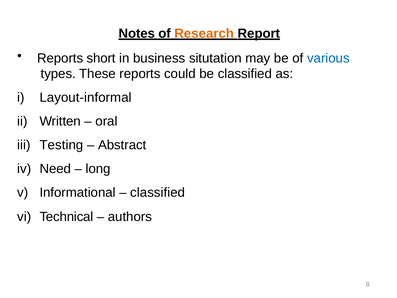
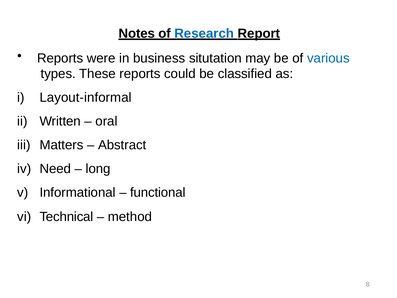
Research colour: orange -> blue
short: short -> were
Testing: Testing -> Matters
classified at (158, 192): classified -> functional
authors: authors -> method
